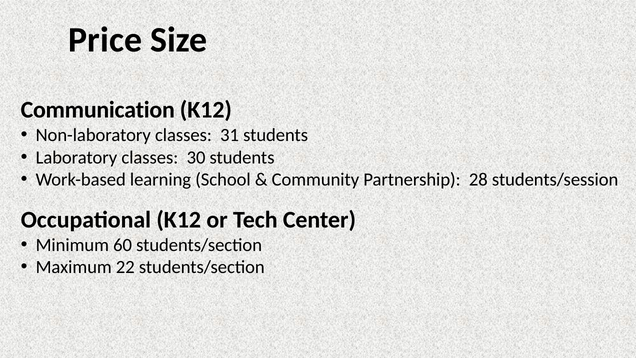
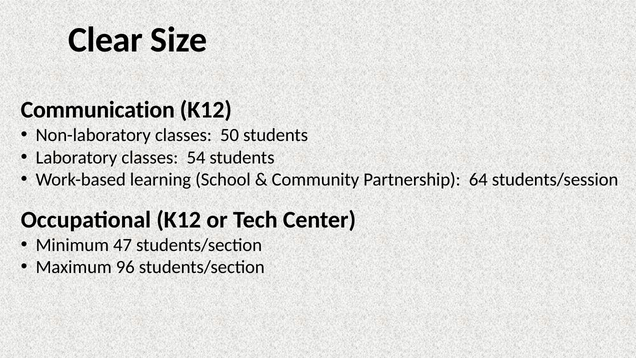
Price: Price -> Clear
31: 31 -> 50
30: 30 -> 54
28: 28 -> 64
60: 60 -> 47
22: 22 -> 96
